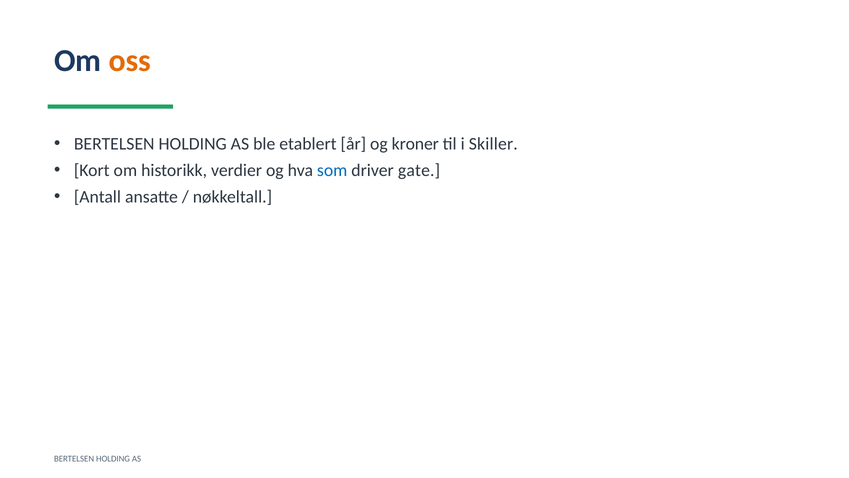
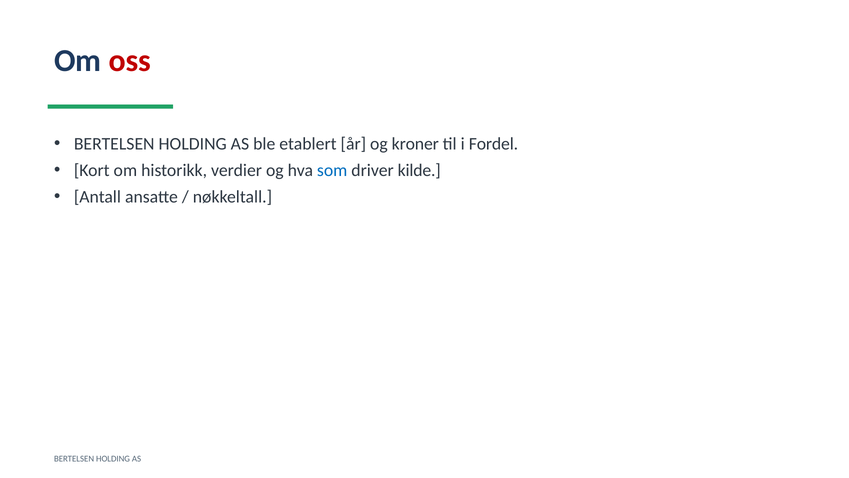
oss colour: orange -> red
Skiller: Skiller -> Fordel
gate: gate -> kilde
